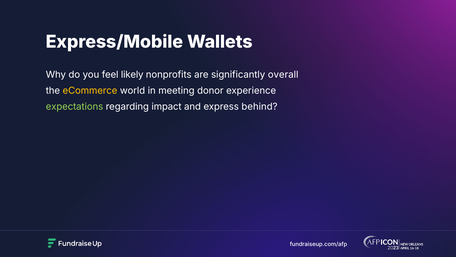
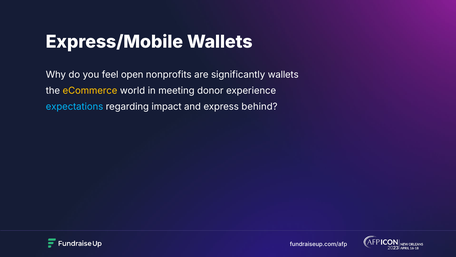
likely: likely -> open
significantly overall: overall -> wallets
expectations colour: light green -> light blue
